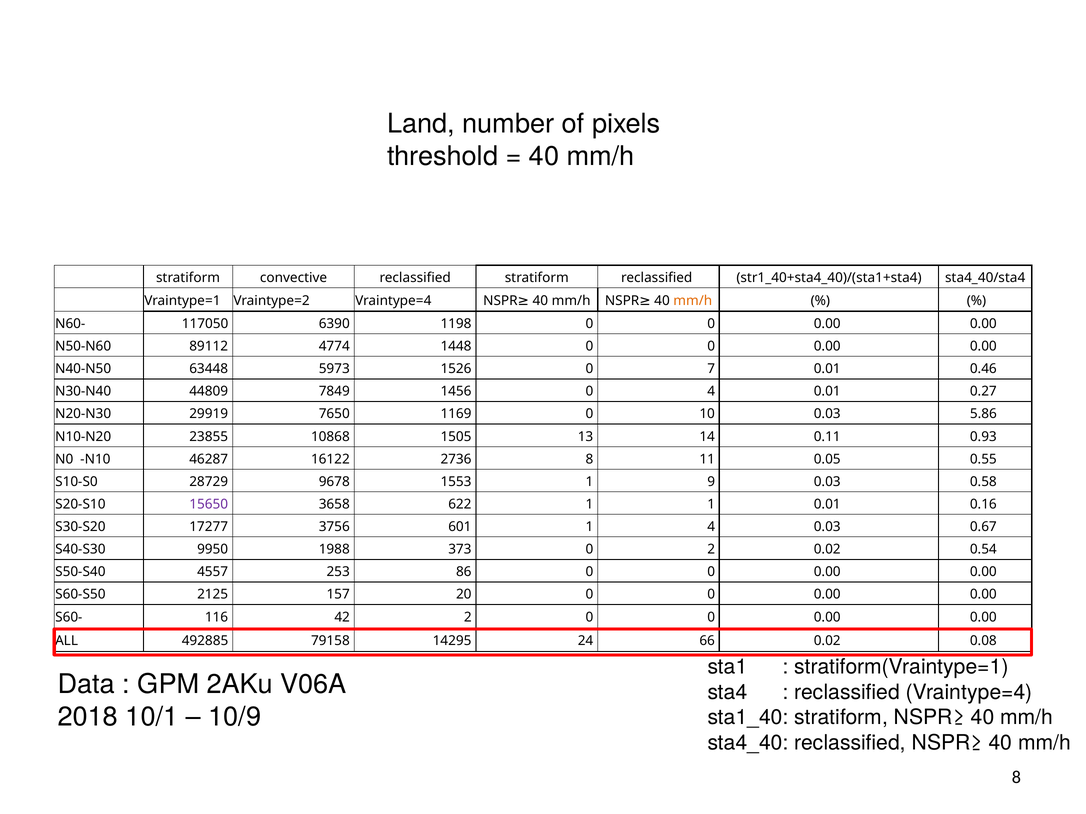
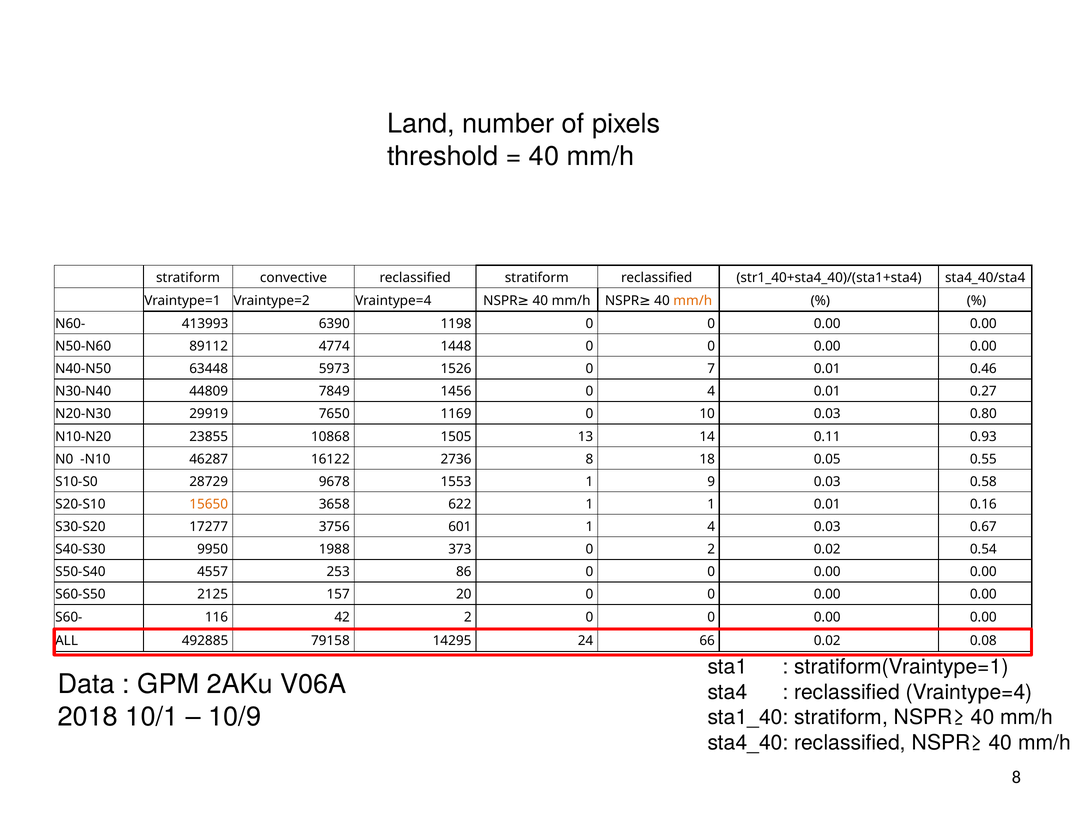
117050: 117050 -> 413993
5.86: 5.86 -> 0.80
11: 11 -> 18
15650 colour: purple -> orange
